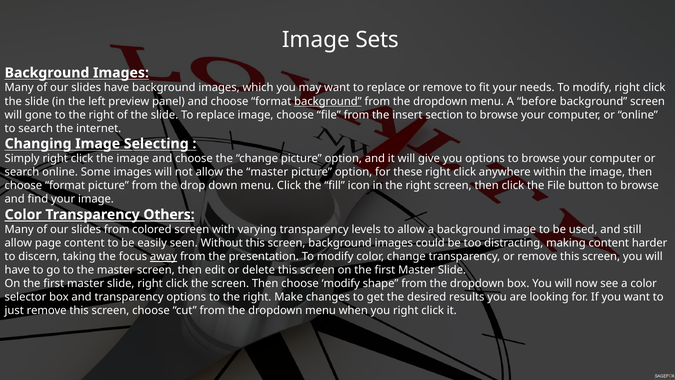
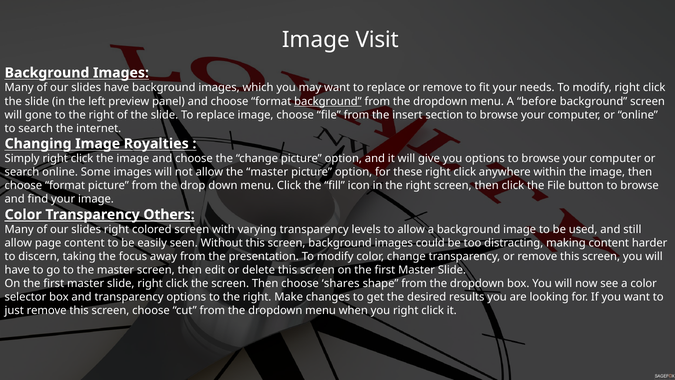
Sets: Sets -> Visit
Selecting: Selecting -> Royalties
slides from: from -> right
away underline: present -> none
choose modify: modify -> shares
